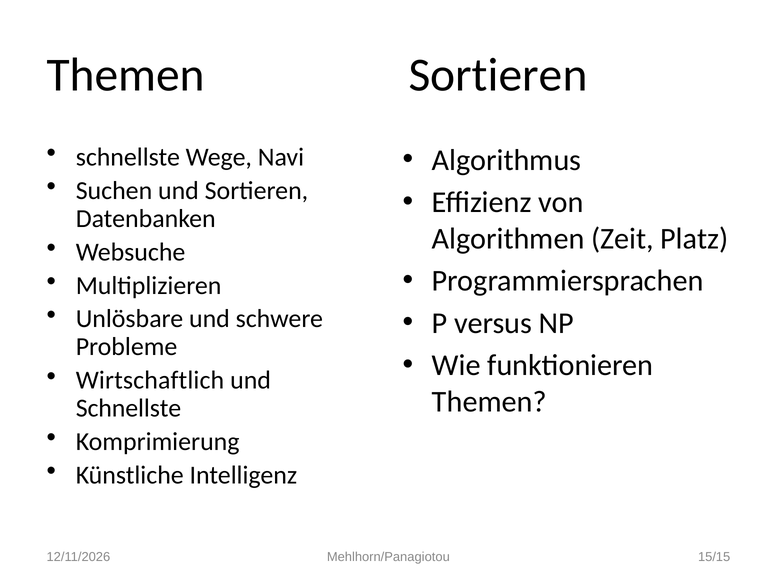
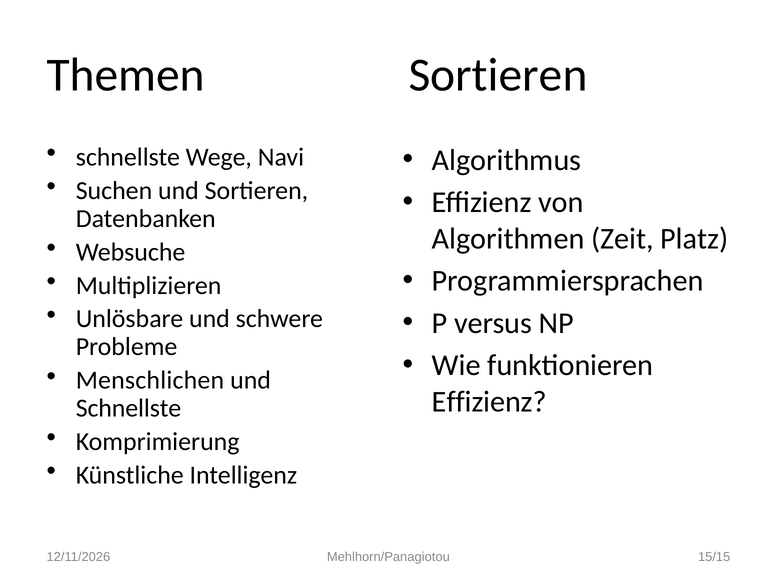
Wirtschaftlich: Wirtschaftlich -> Menschlichen
Themen at (489, 401): Themen -> Effizienz
